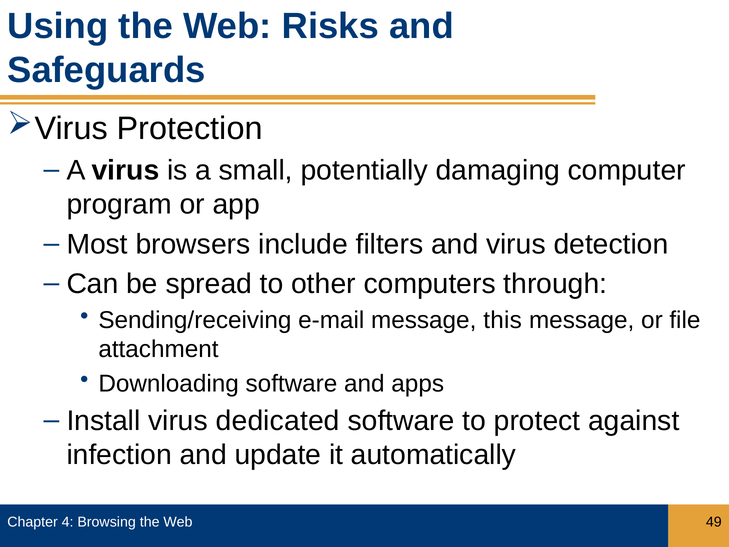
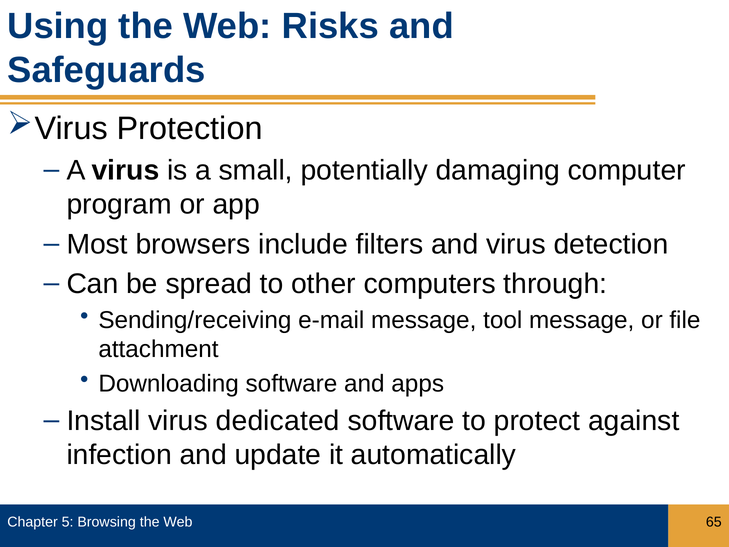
this: this -> tool
4: 4 -> 5
49: 49 -> 65
